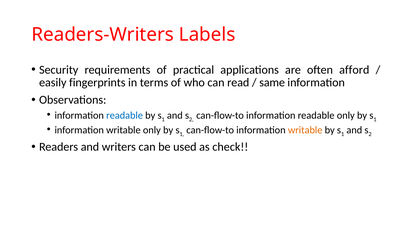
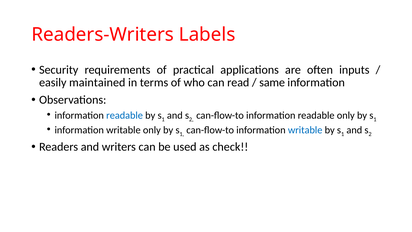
afford: afford -> inputs
fingerprints: fingerprints -> maintained
writable at (305, 130) colour: orange -> blue
